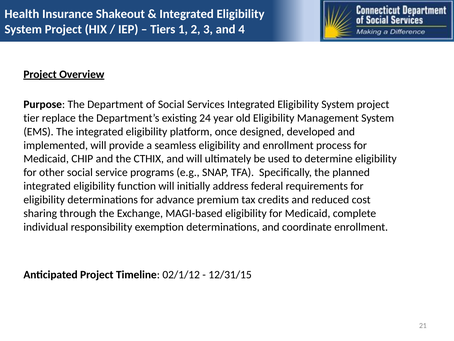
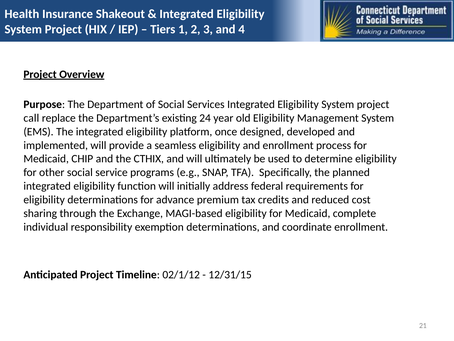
tier: tier -> call
